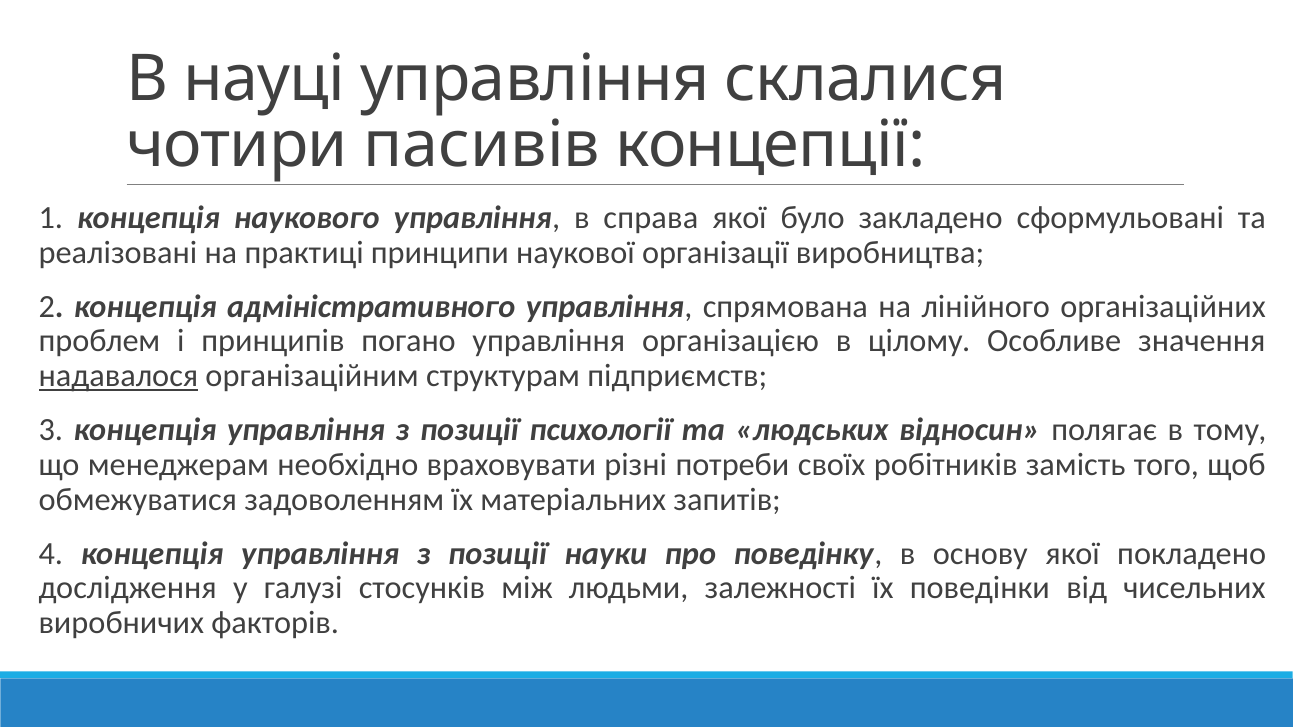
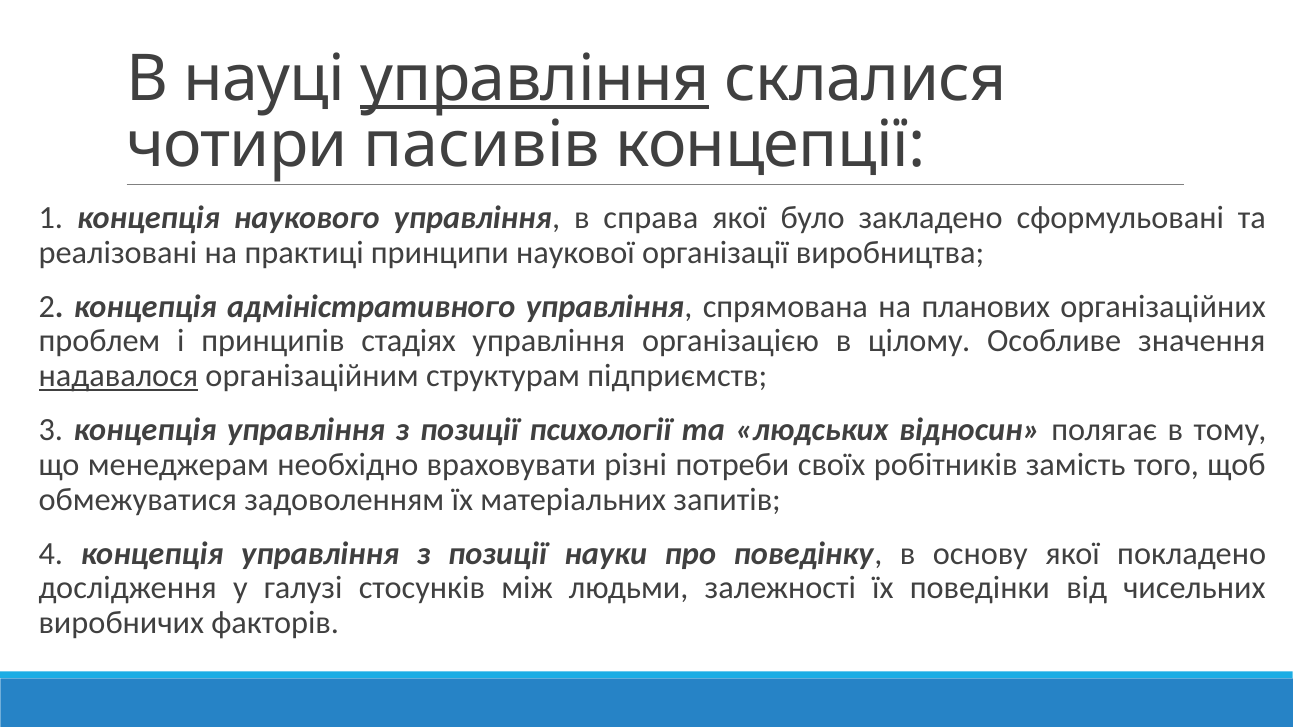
управління at (535, 79) underline: none -> present
лінійного: лінійного -> планових
погано: погано -> стадіях
